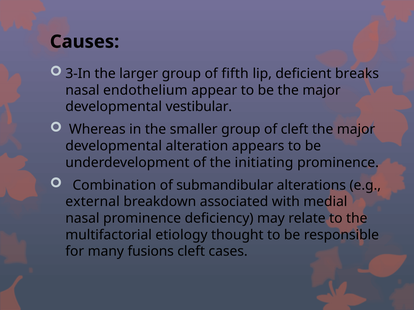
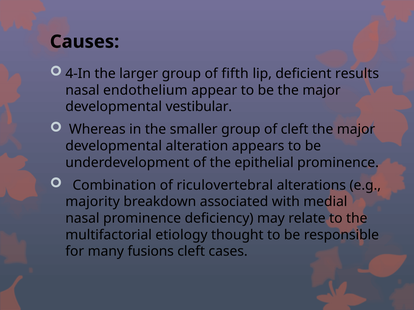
3-In: 3-In -> 4-In
breaks: breaks -> results
initiating: initiating -> epithelial
submandibular: submandibular -> riculovertebral
external: external -> majority
